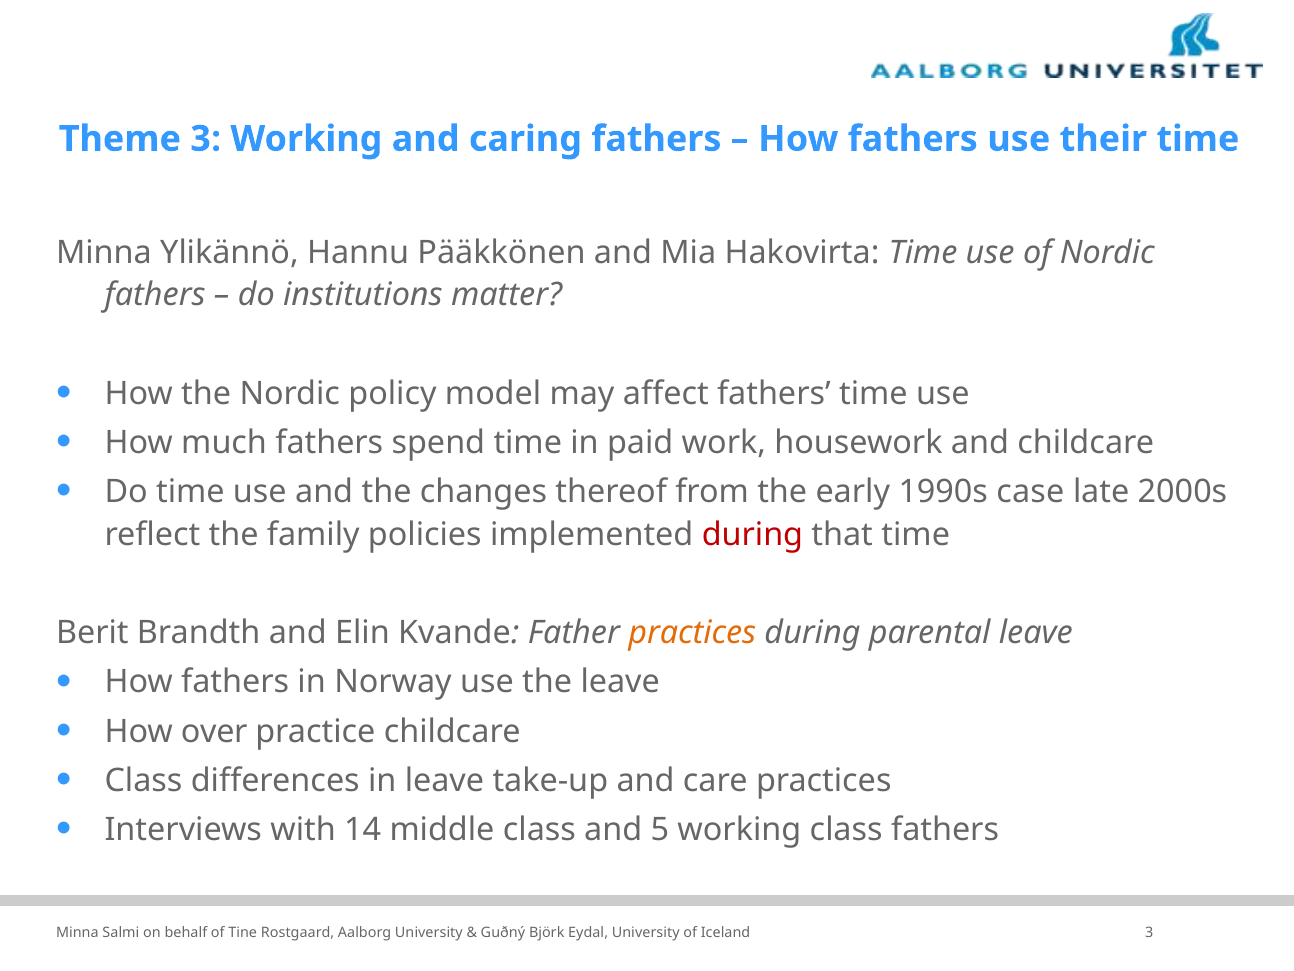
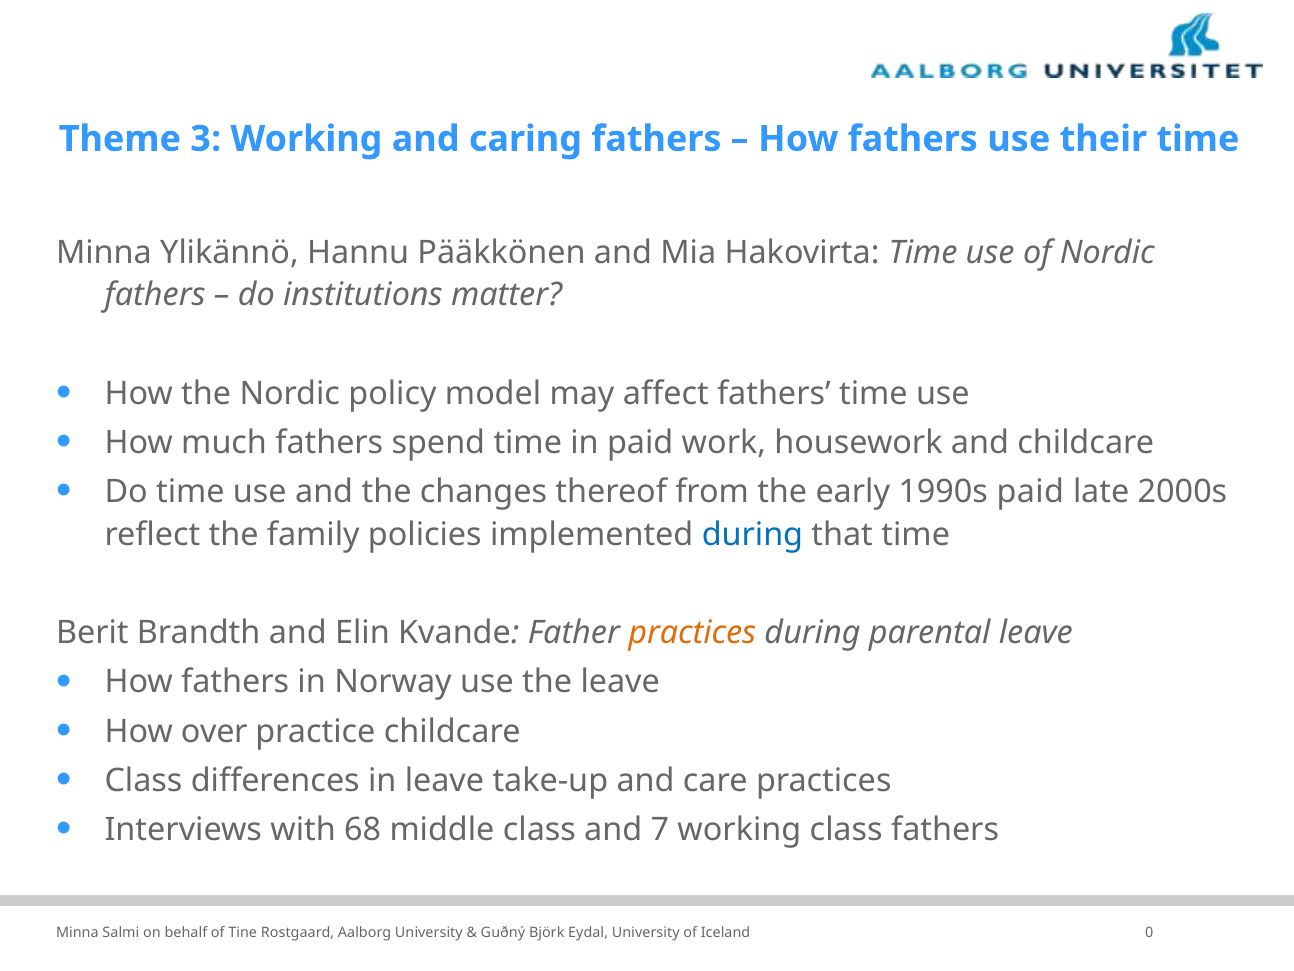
1990s case: case -> paid
during at (752, 534) colour: red -> blue
14: 14 -> 68
5: 5 -> 7
Iceland 3: 3 -> 0
